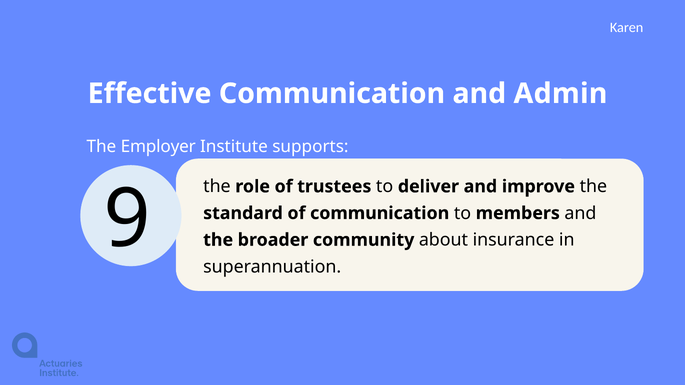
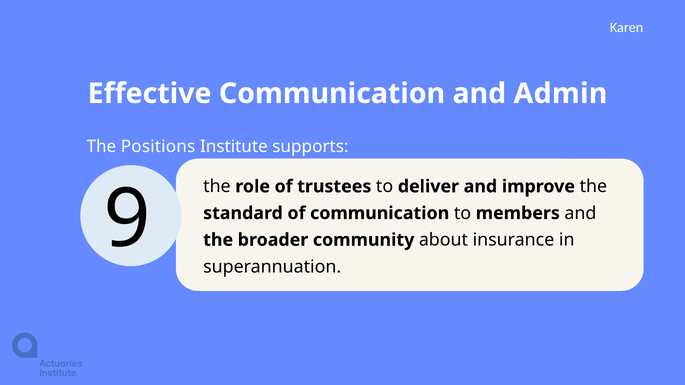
Employer: Employer -> Positions
